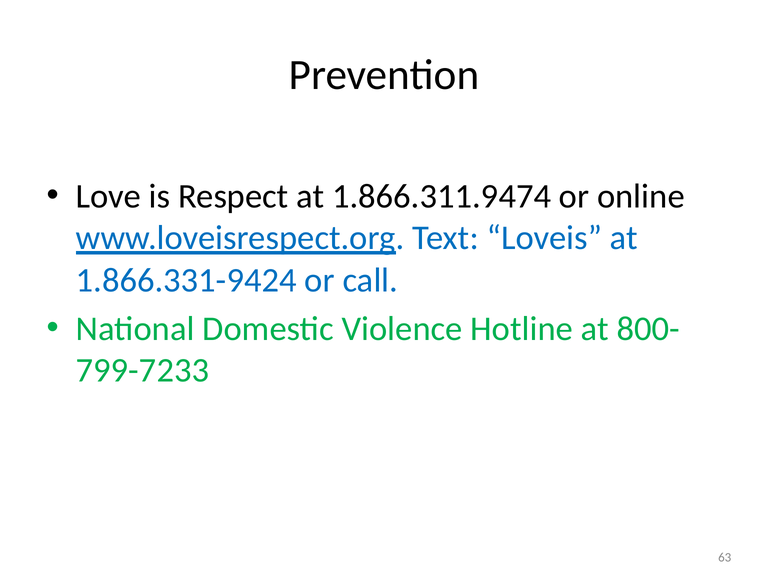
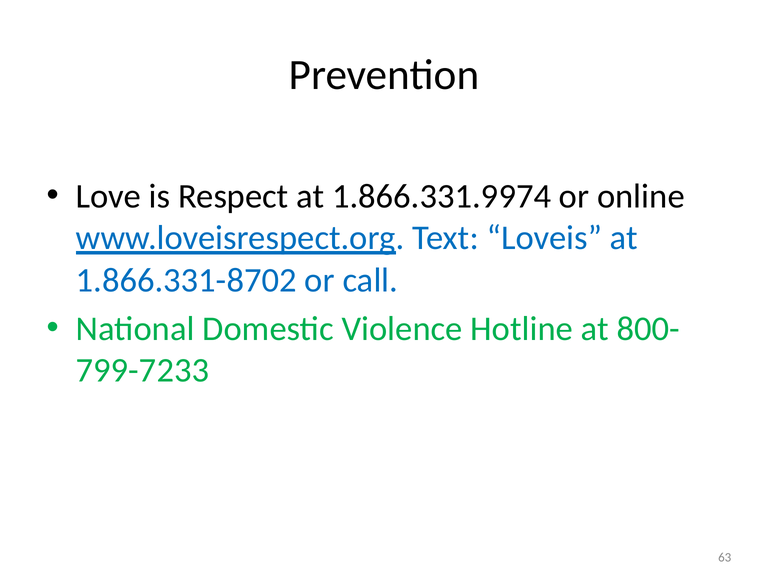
1.866.311.9474: 1.866.311.9474 -> 1.866.331.9974
1.866.331-9424: 1.866.331-9424 -> 1.866.331-8702
